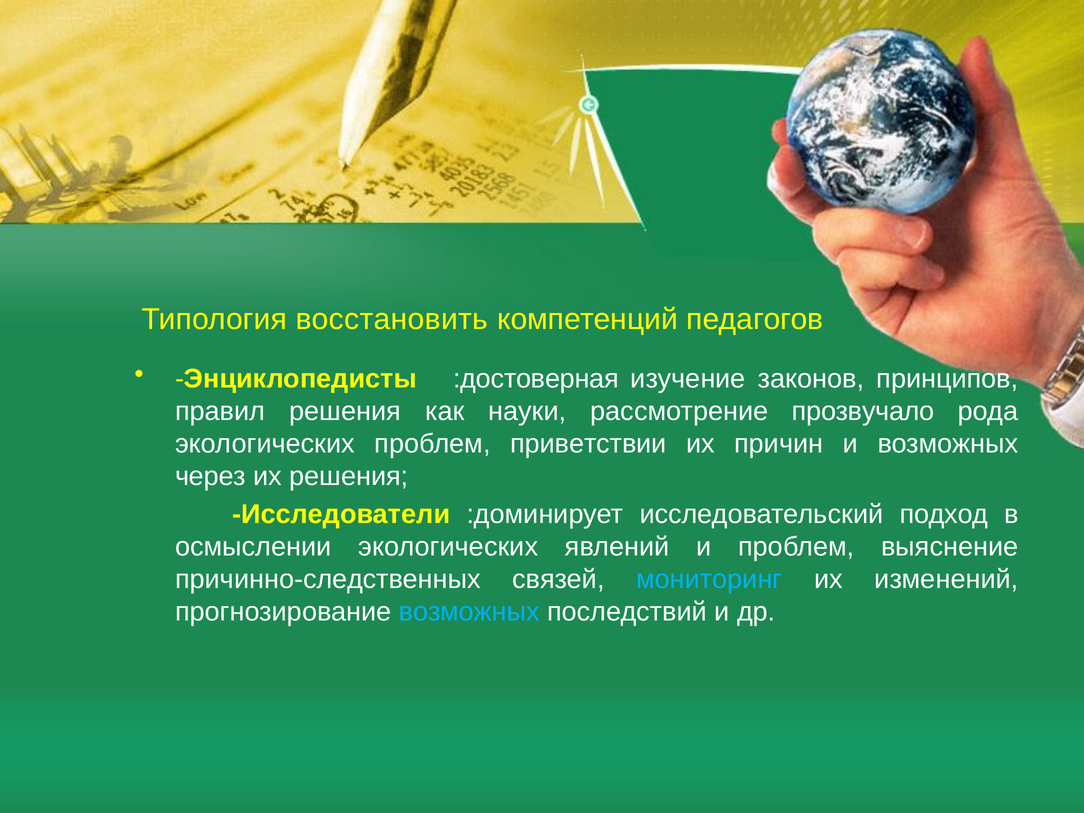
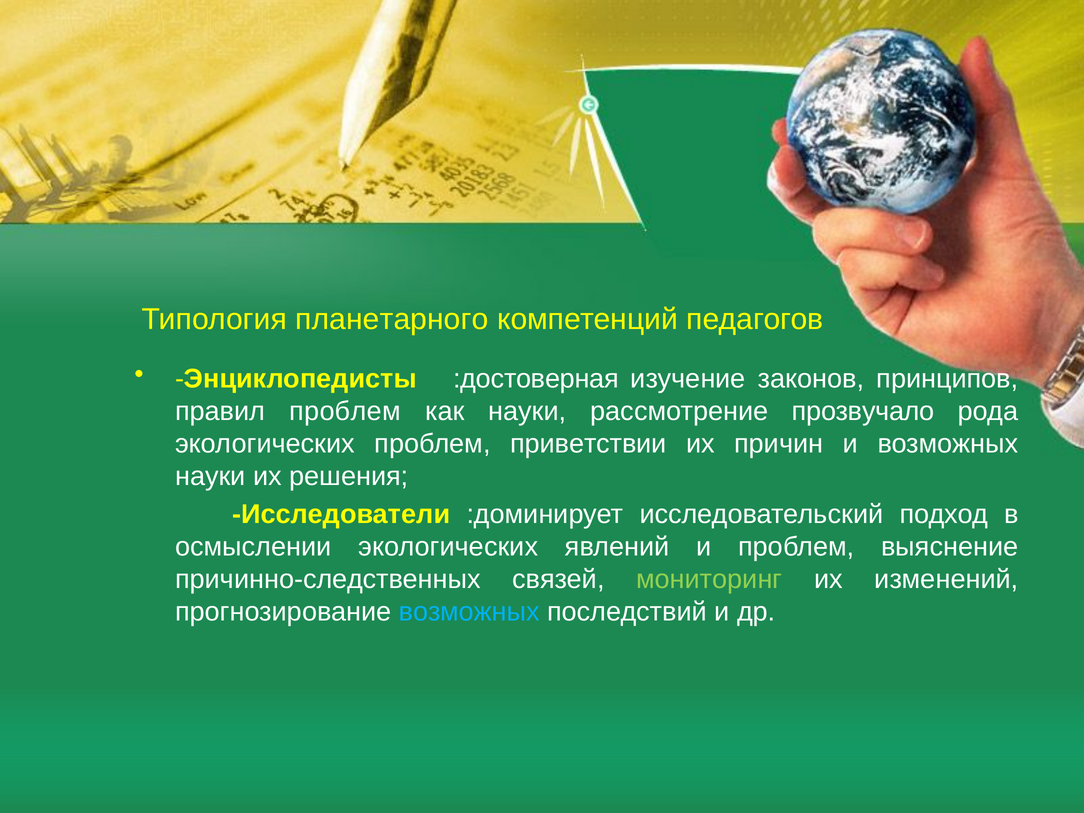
восстановить: восстановить -> планетарного
правил решения: решения -> проблем
через at (210, 476): через -> науки
мониторинг colour: light blue -> light green
